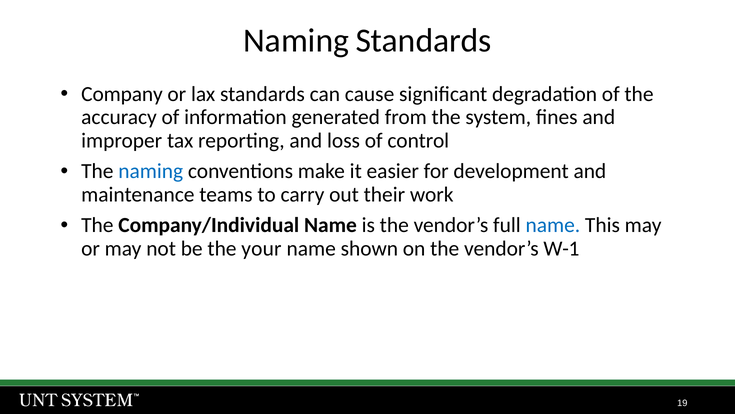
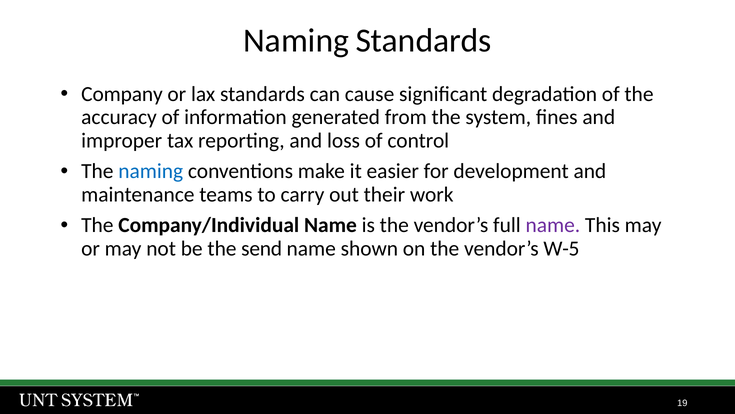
name at (553, 225) colour: blue -> purple
your: your -> send
W-1: W-1 -> W-5
